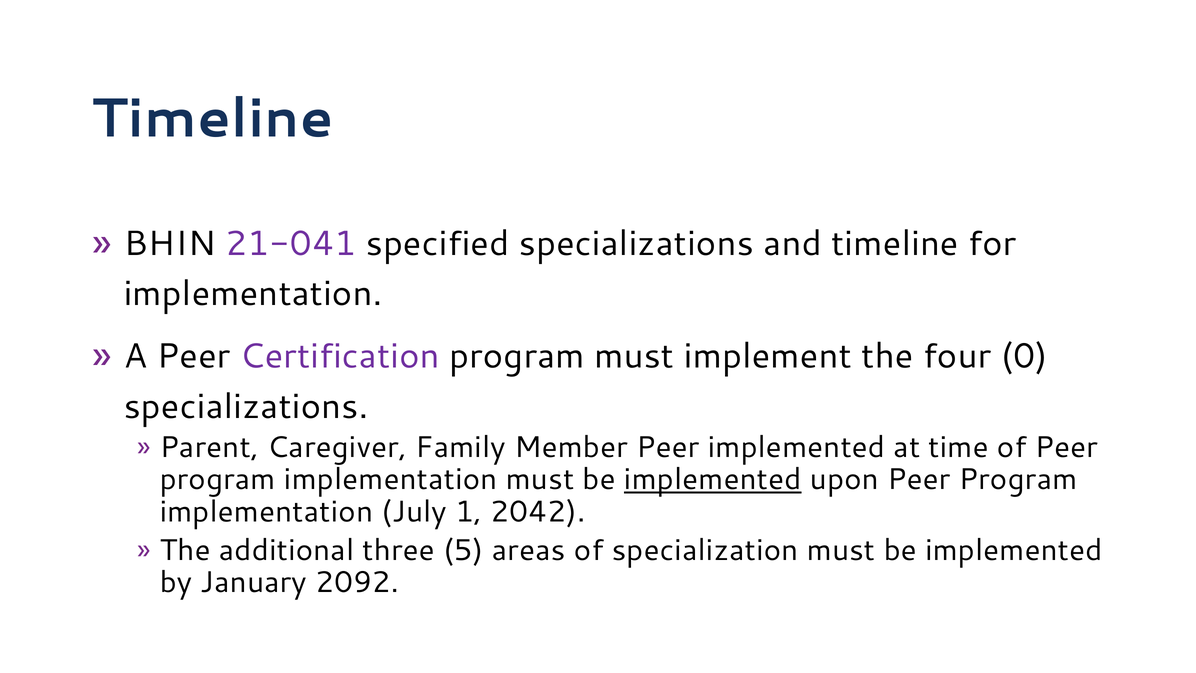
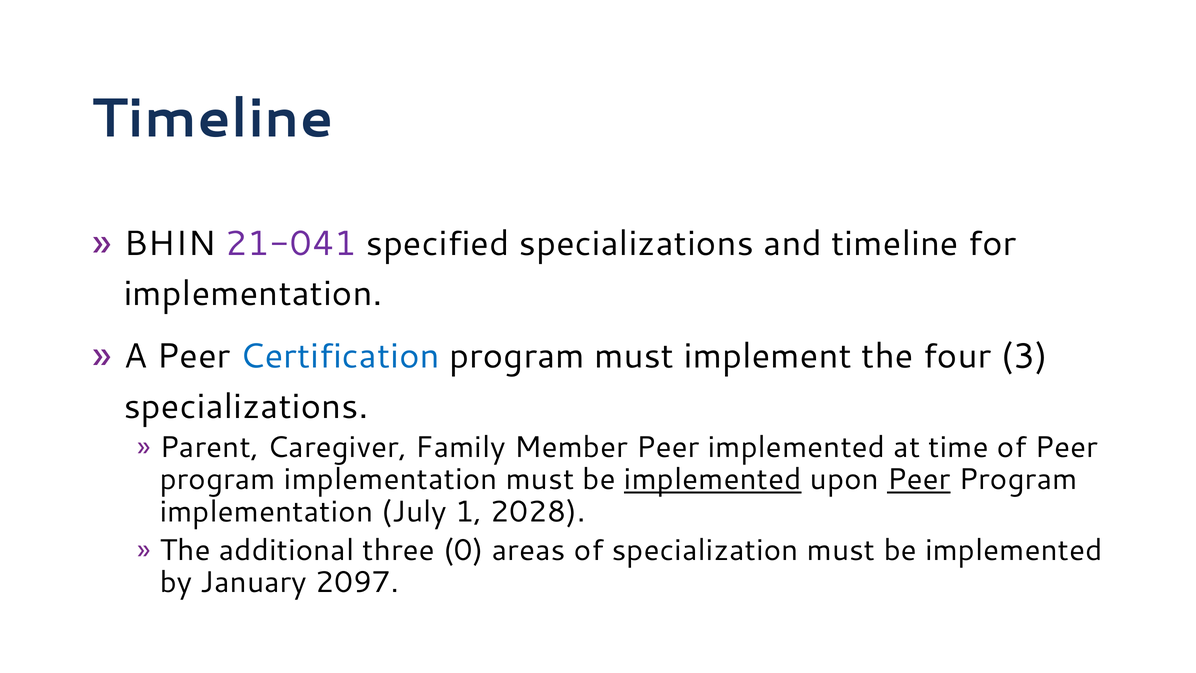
Certification colour: purple -> blue
0: 0 -> 3
Peer at (919, 479) underline: none -> present
2042: 2042 -> 2028
5: 5 -> 0
2092: 2092 -> 2097
